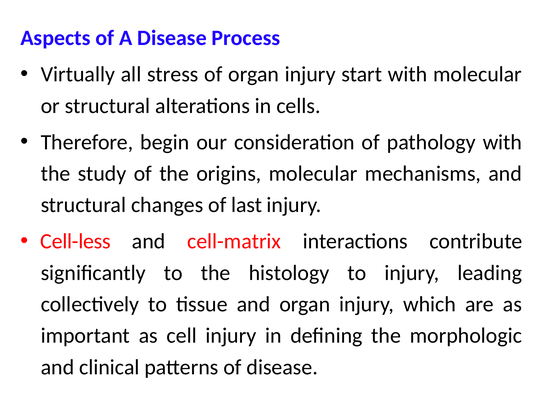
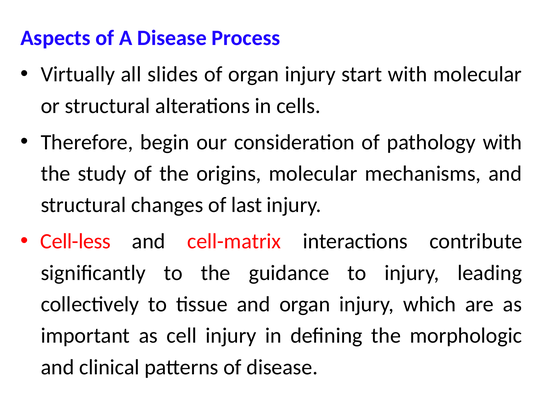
stress: stress -> slides
histology: histology -> guidance
